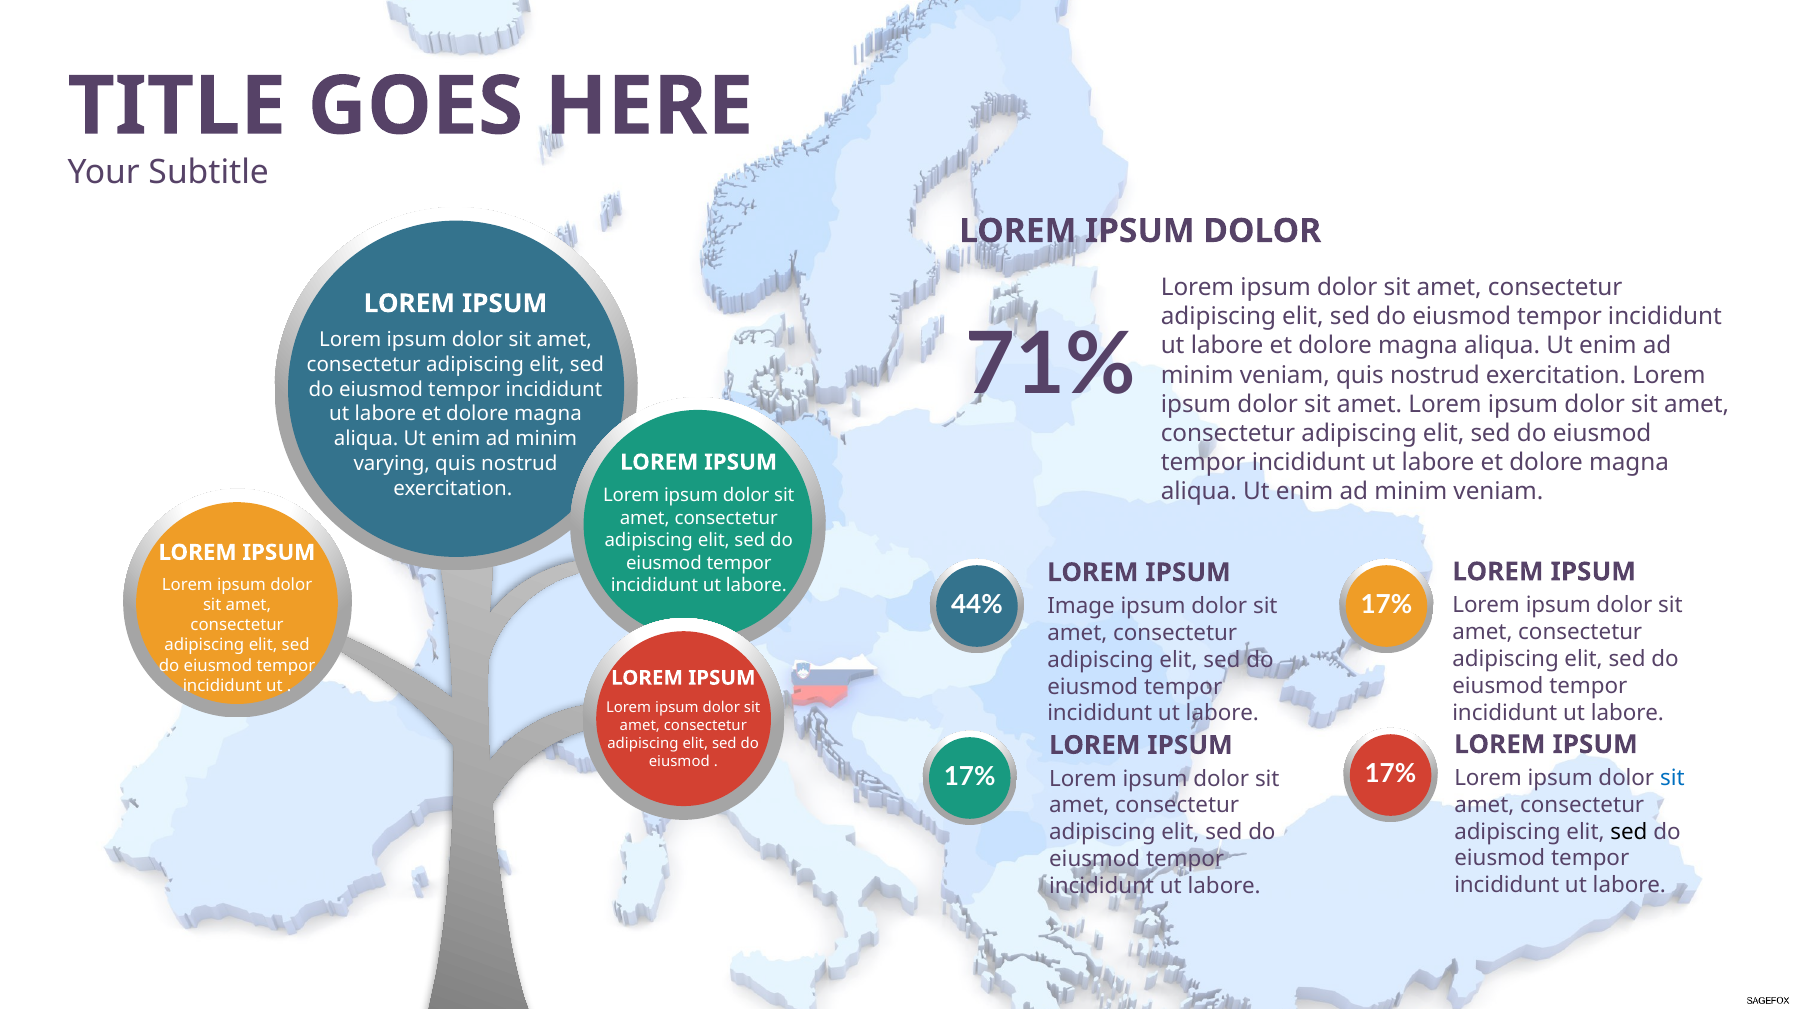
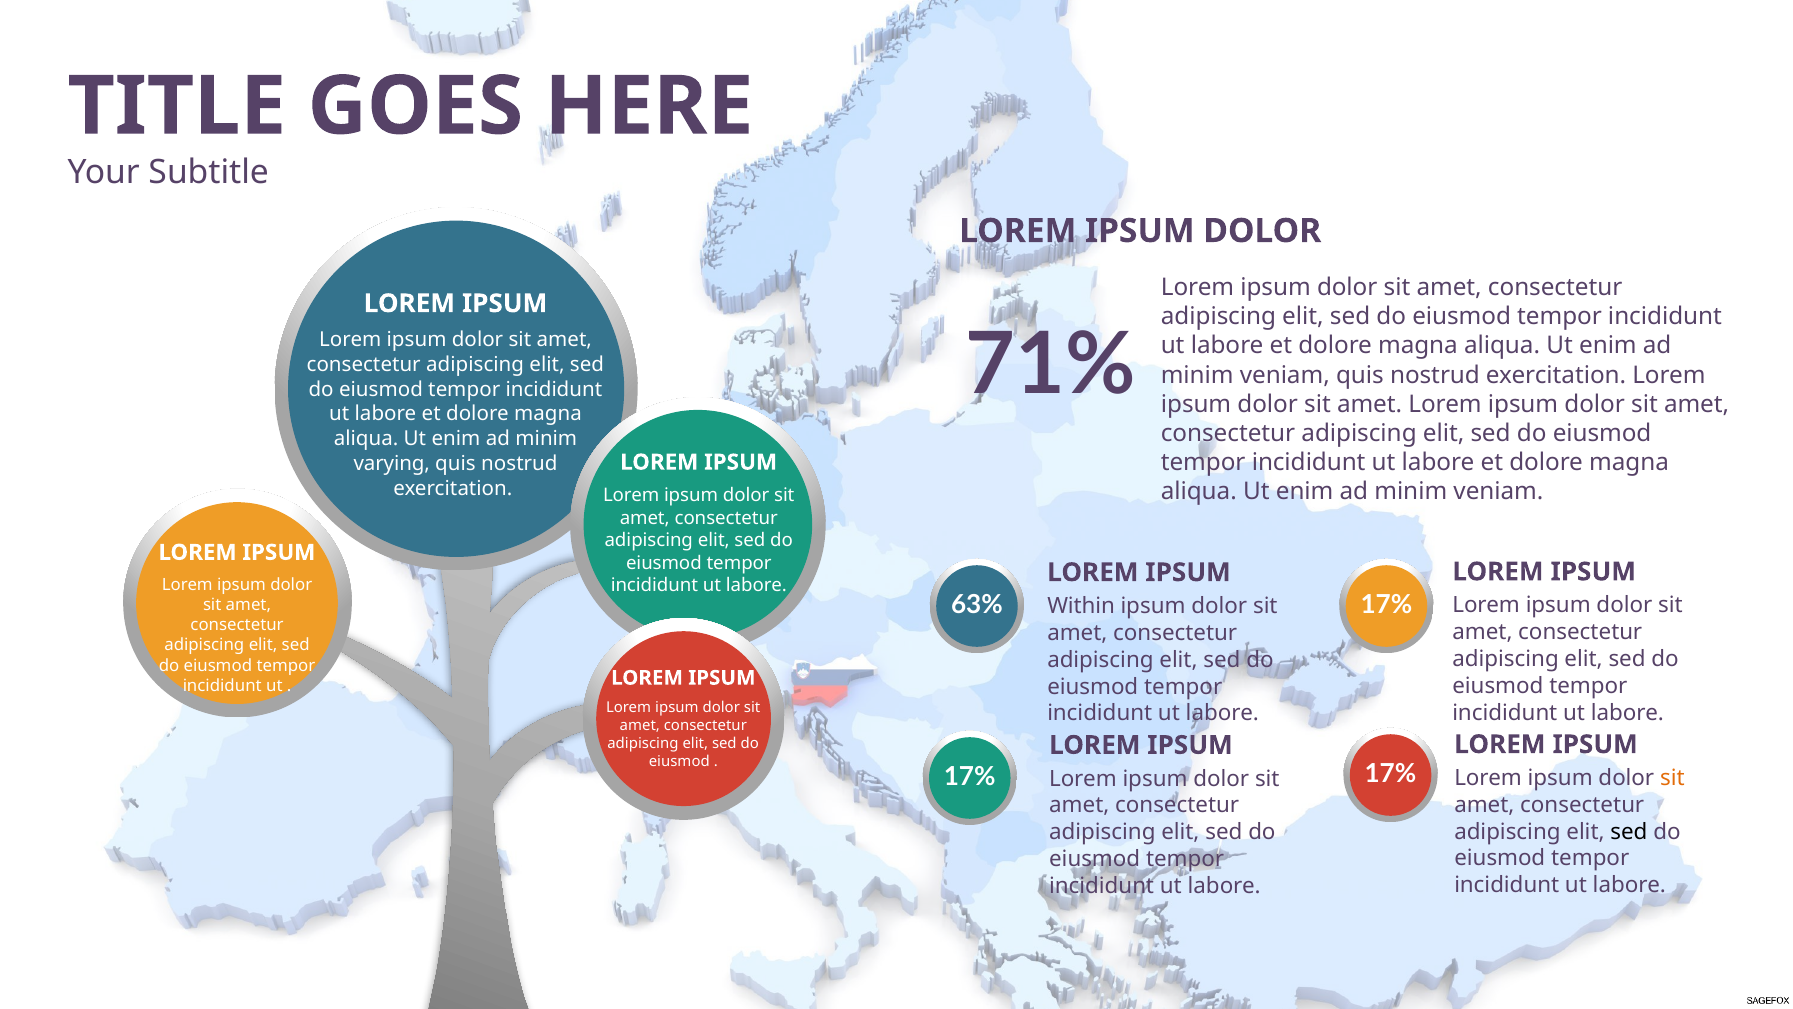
44%: 44% -> 63%
Image: Image -> Within
sit at (1672, 778) colour: blue -> orange
